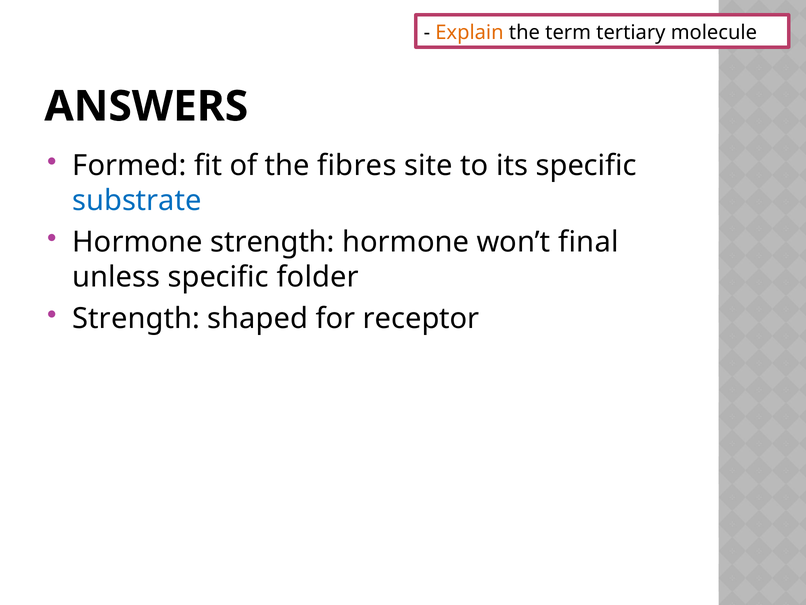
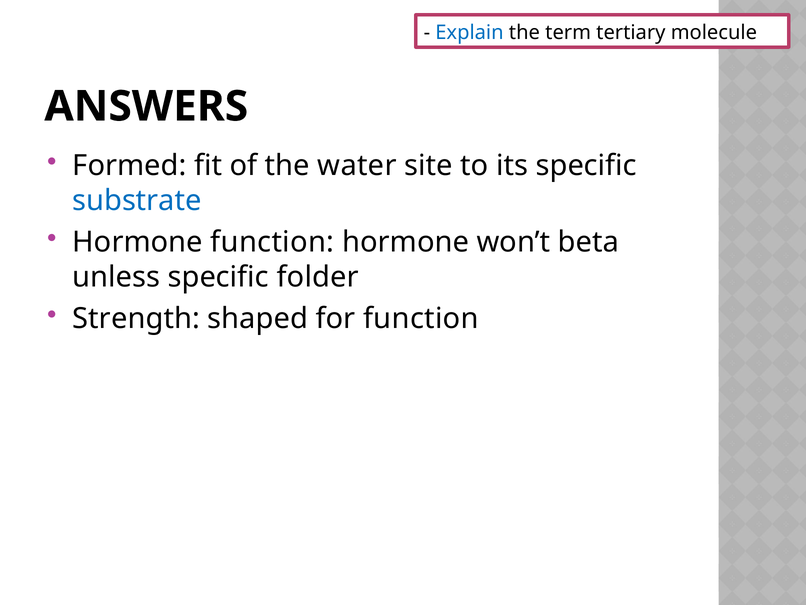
Explain colour: orange -> blue
fibres: fibres -> water
Hormone strength: strength -> function
final: final -> beta
for receptor: receptor -> function
